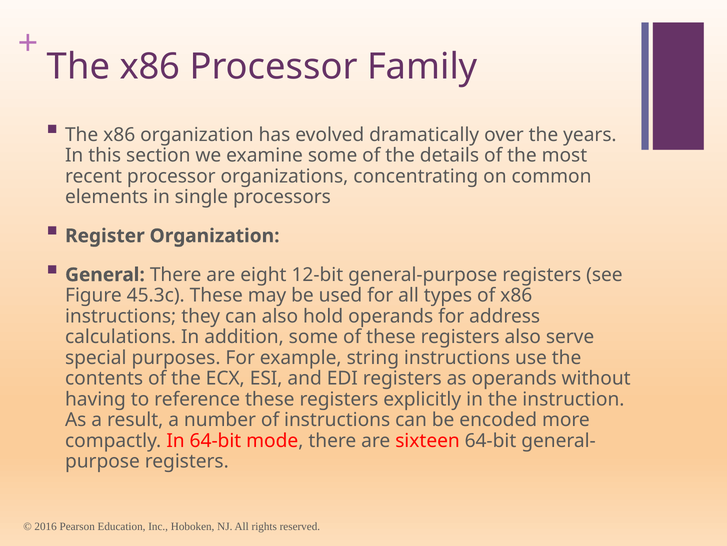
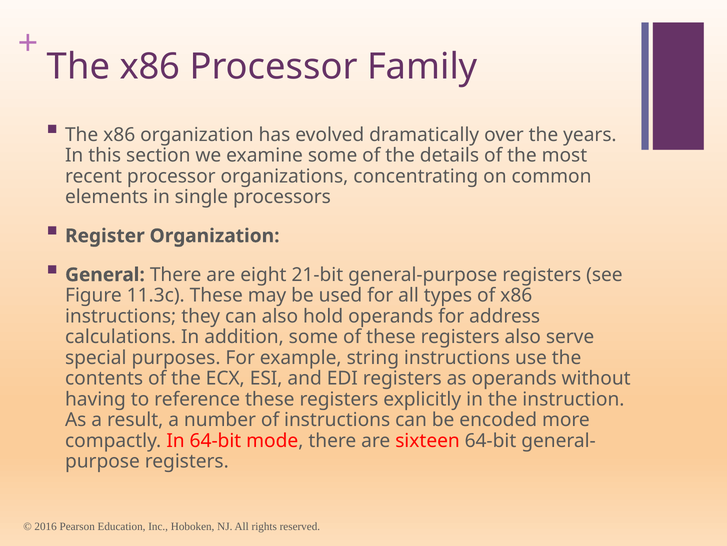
12-bit: 12-bit -> 21-bit
45.3c: 45.3c -> 11.3c
